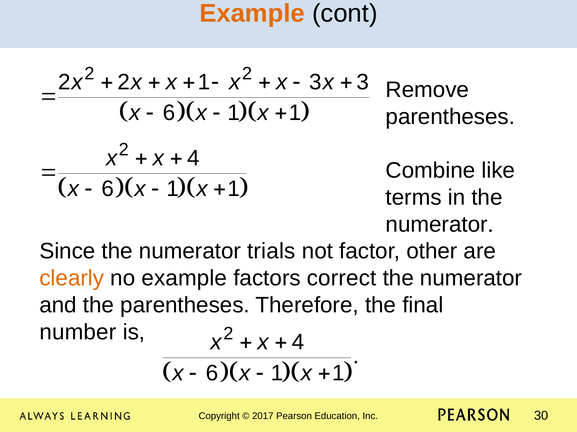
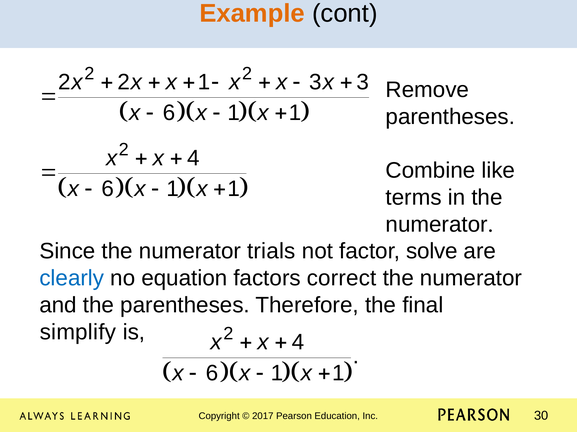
other: other -> solve
clearly colour: orange -> blue
no example: example -> equation
number: number -> simplify
